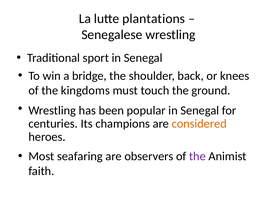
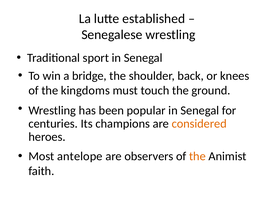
plantations: plantations -> established
seafaring: seafaring -> antelope
the at (197, 157) colour: purple -> orange
